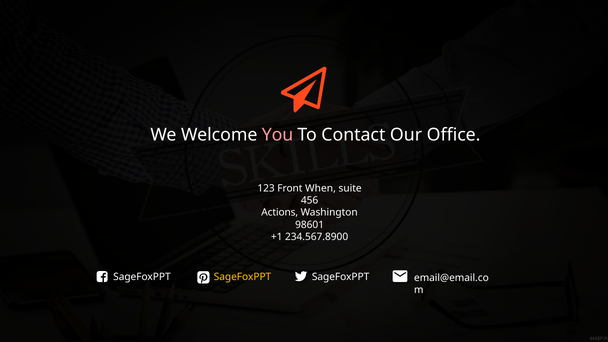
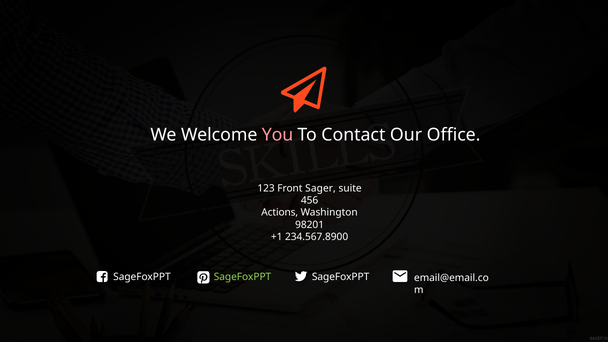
When: When -> Sager
98601: 98601 -> 98201
SageFoxPPT at (243, 277) colour: yellow -> light green
